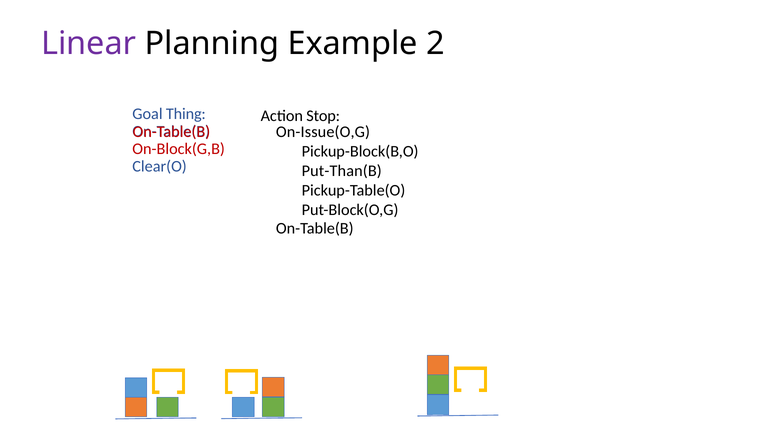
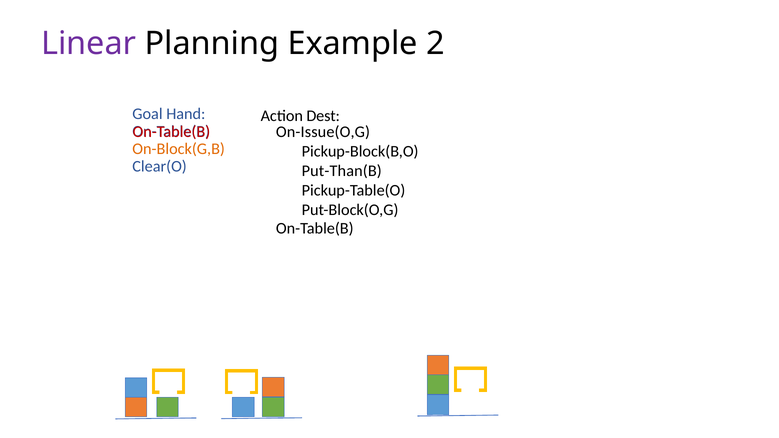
Thing: Thing -> Hand
Stop: Stop -> Dest
On-Block(G,B colour: red -> orange
